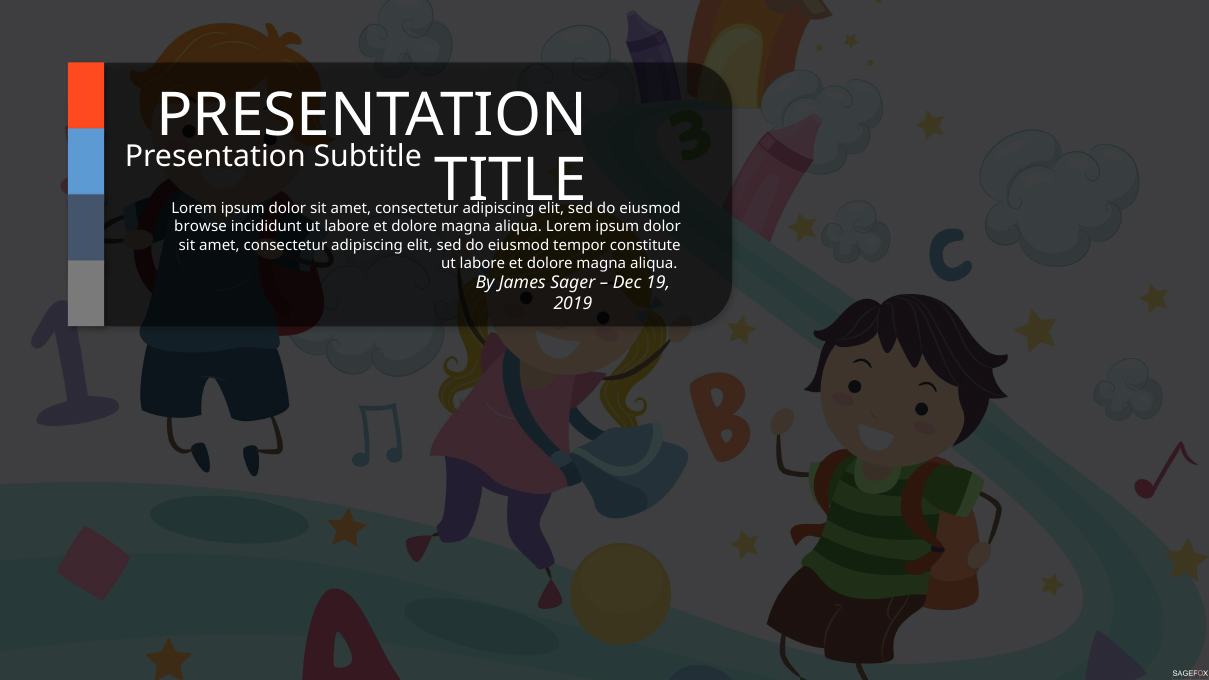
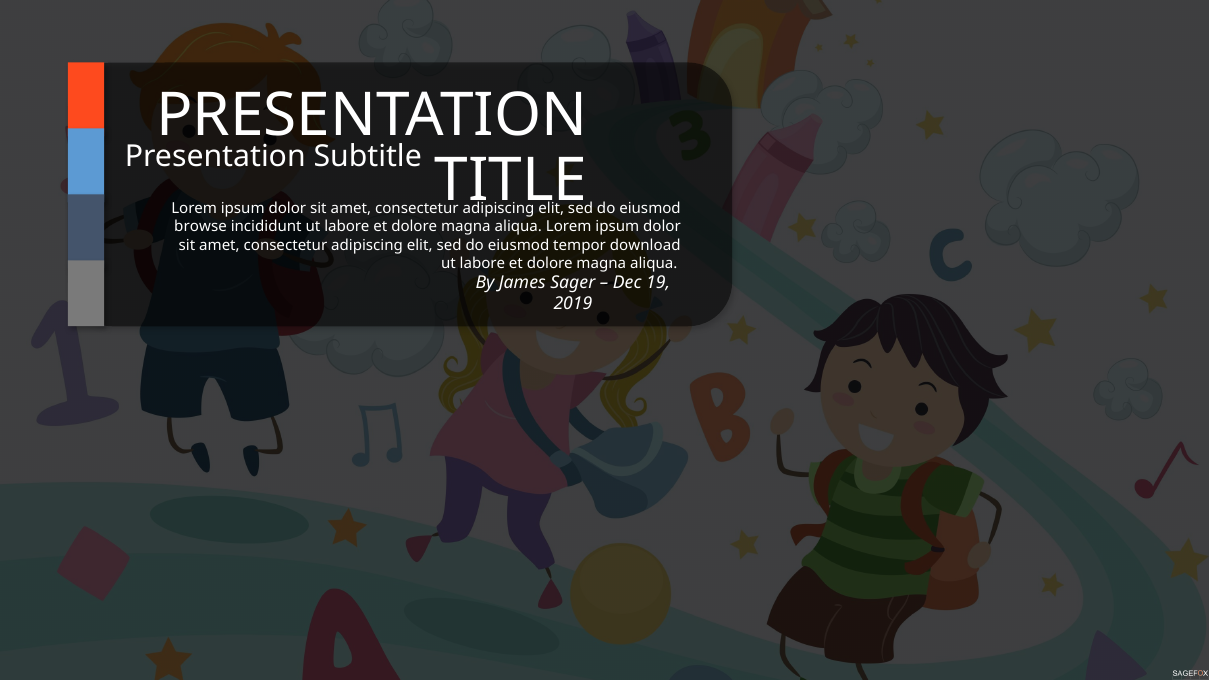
constitute: constitute -> download
